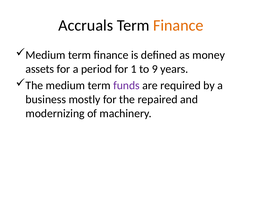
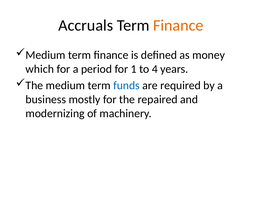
assets: assets -> which
9: 9 -> 4
funds colour: purple -> blue
